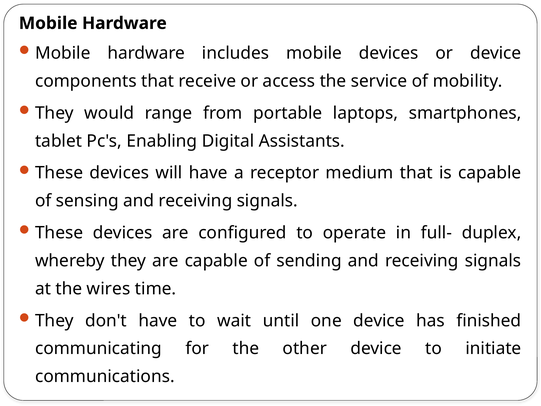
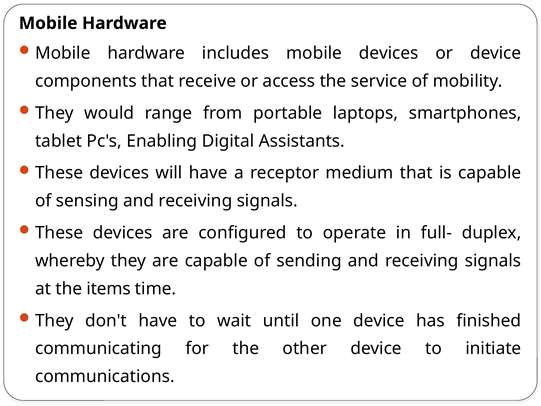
wires: wires -> items
